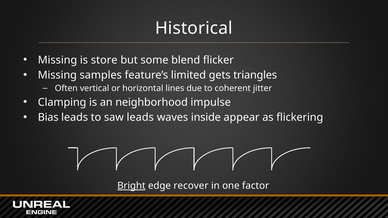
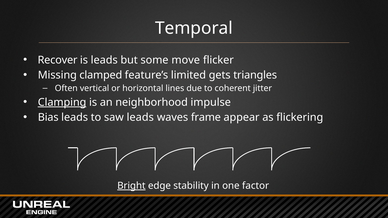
Historical: Historical -> Temporal
Missing at (57, 60): Missing -> Recover
is store: store -> leads
blend: blend -> move
samples: samples -> clamped
Clamping underline: none -> present
inside: inside -> frame
recover: recover -> stability
